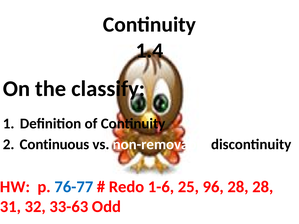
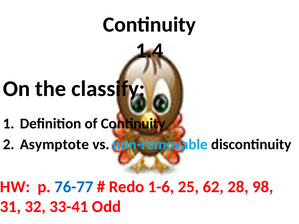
Continuous: Continuous -> Asymptote
non-removable colour: white -> light blue
96: 96 -> 62
28 28: 28 -> 98
33-63: 33-63 -> 33-41
